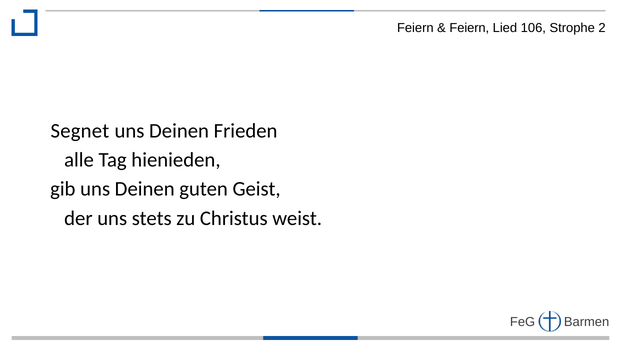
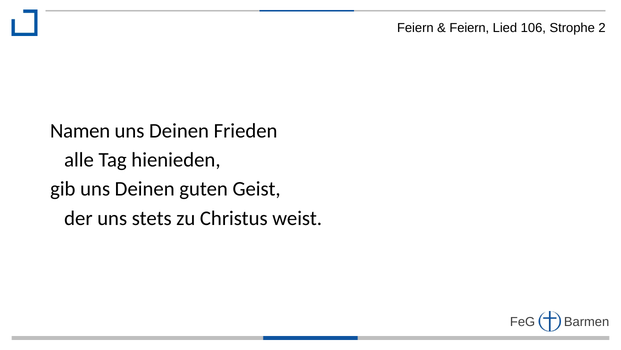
Segnet: Segnet -> Namen
